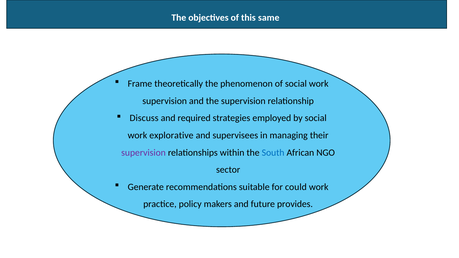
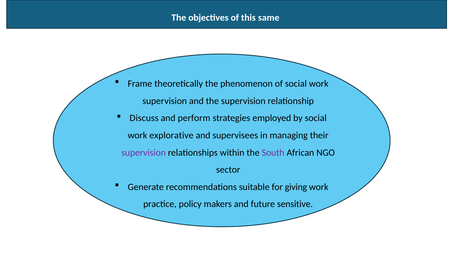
required: required -> perform
South colour: blue -> purple
could: could -> giving
provides: provides -> sensitive
